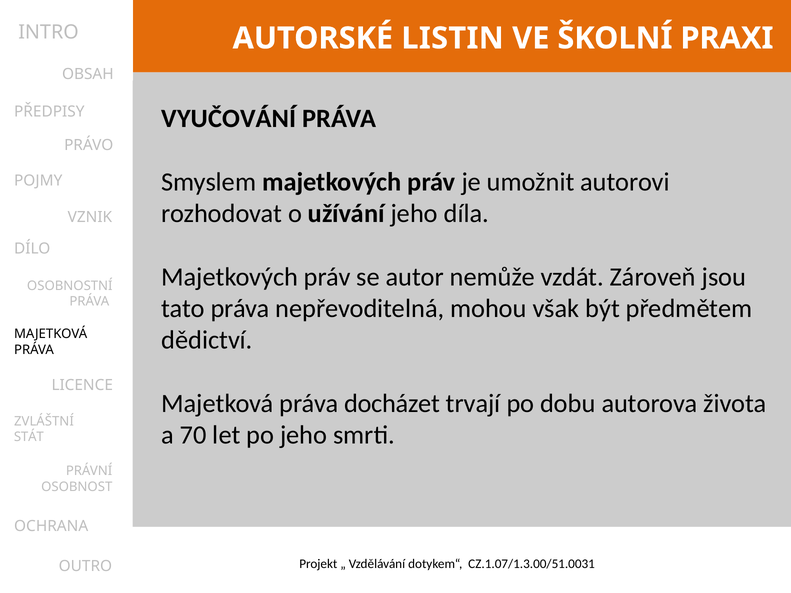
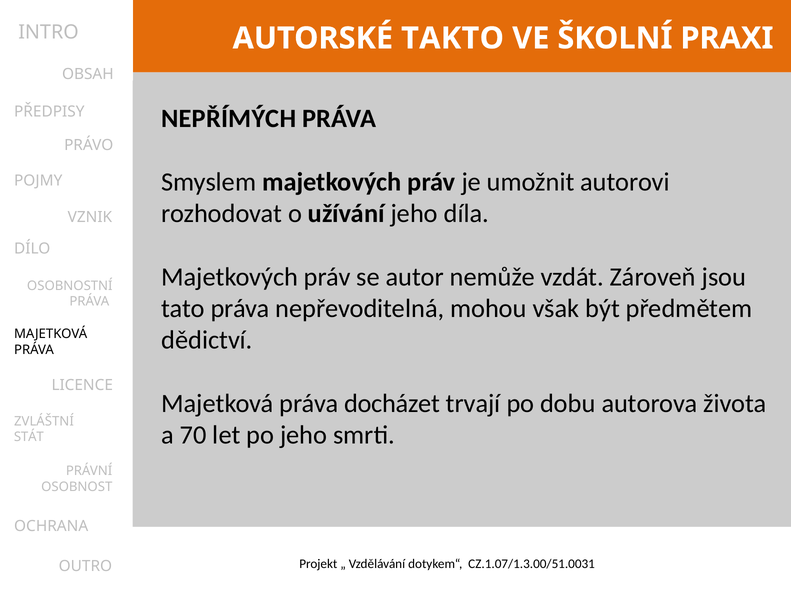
LISTIN: LISTIN -> TAKTO
VYUČOVÁNÍ: VYUČOVÁNÍ -> NEPŘÍMÝCH
